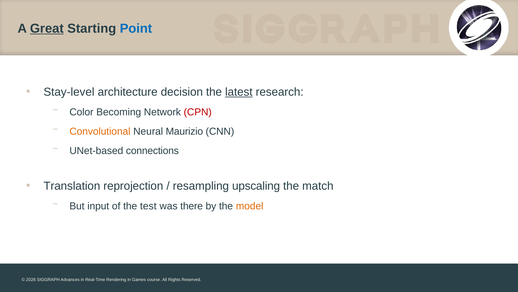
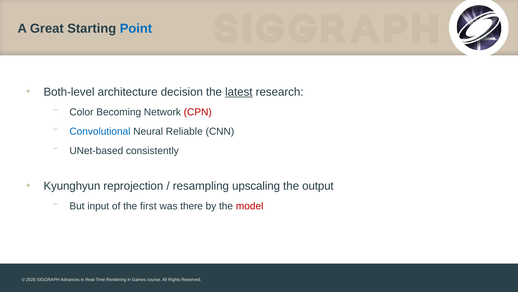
Great underline: present -> none
Stay-level: Stay-level -> Both-level
Convolutional colour: orange -> blue
Maurizio: Maurizio -> Reliable
connections: connections -> consistently
Translation: Translation -> Kyunghyun
match: match -> output
test: test -> first
model colour: orange -> red
